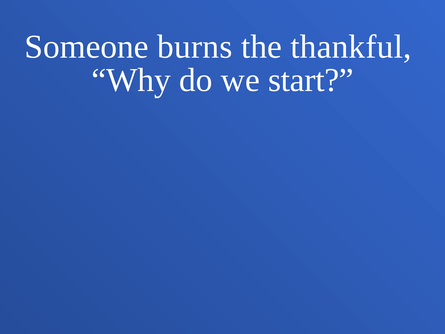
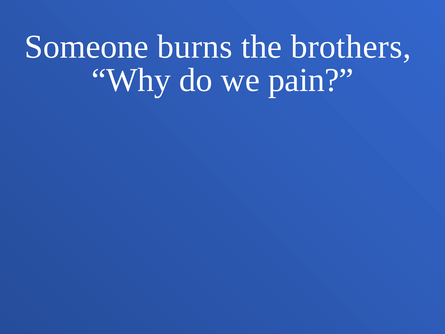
thankful: thankful -> brothers
start: start -> pain
